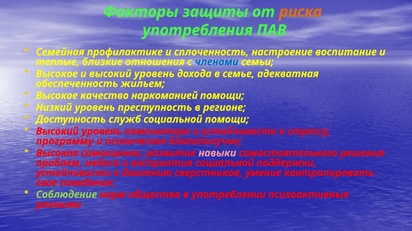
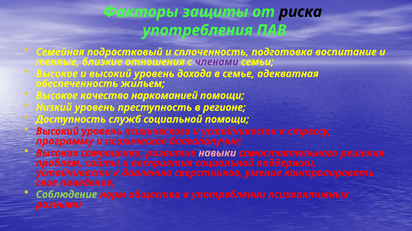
риска colour: orange -> black
профилактике: профилактике -> подростковый
настроение: настроение -> подготовка
членами colour: blue -> purple
компьютере: компьютере -> психического
небеса: небеса -> сайты
